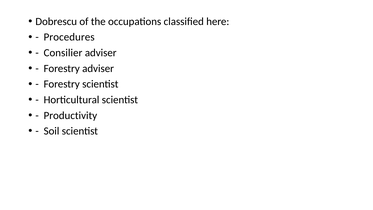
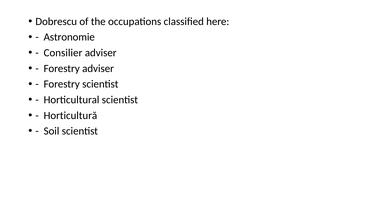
Procedures: Procedures -> Astronomie
Productivity: Productivity -> Horticultură
